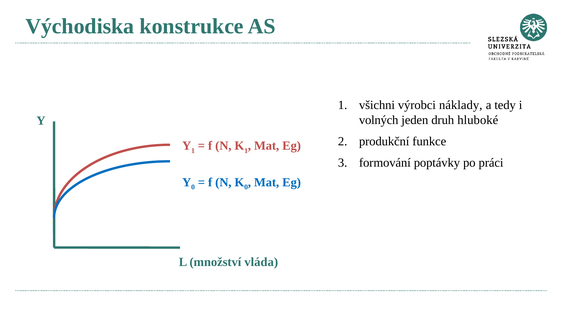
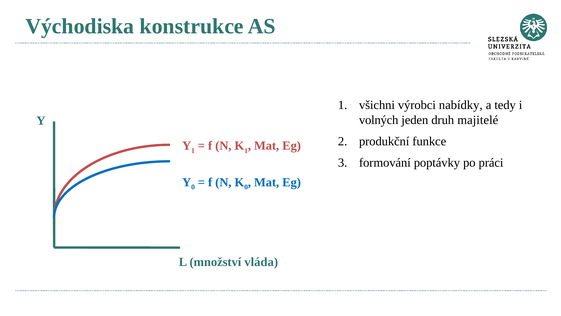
náklady: náklady -> nabídky
hluboké: hluboké -> majitelé
